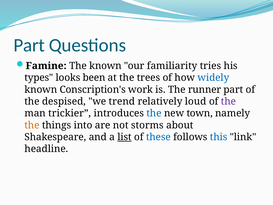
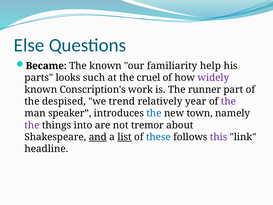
Part at (29, 45): Part -> Else
Famine: Famine -> Became
tries: tries -> help
types: types -> parts
been: been -> such
trees: trees -> cruel
widely colour: blue -> purple
loud: loud -> year
trickier: trickier -> speaker
the at (32, 125) colour: orange -> purple
storms: storms -> tremor
and underline: none -> present
this colour: blue -> purple
